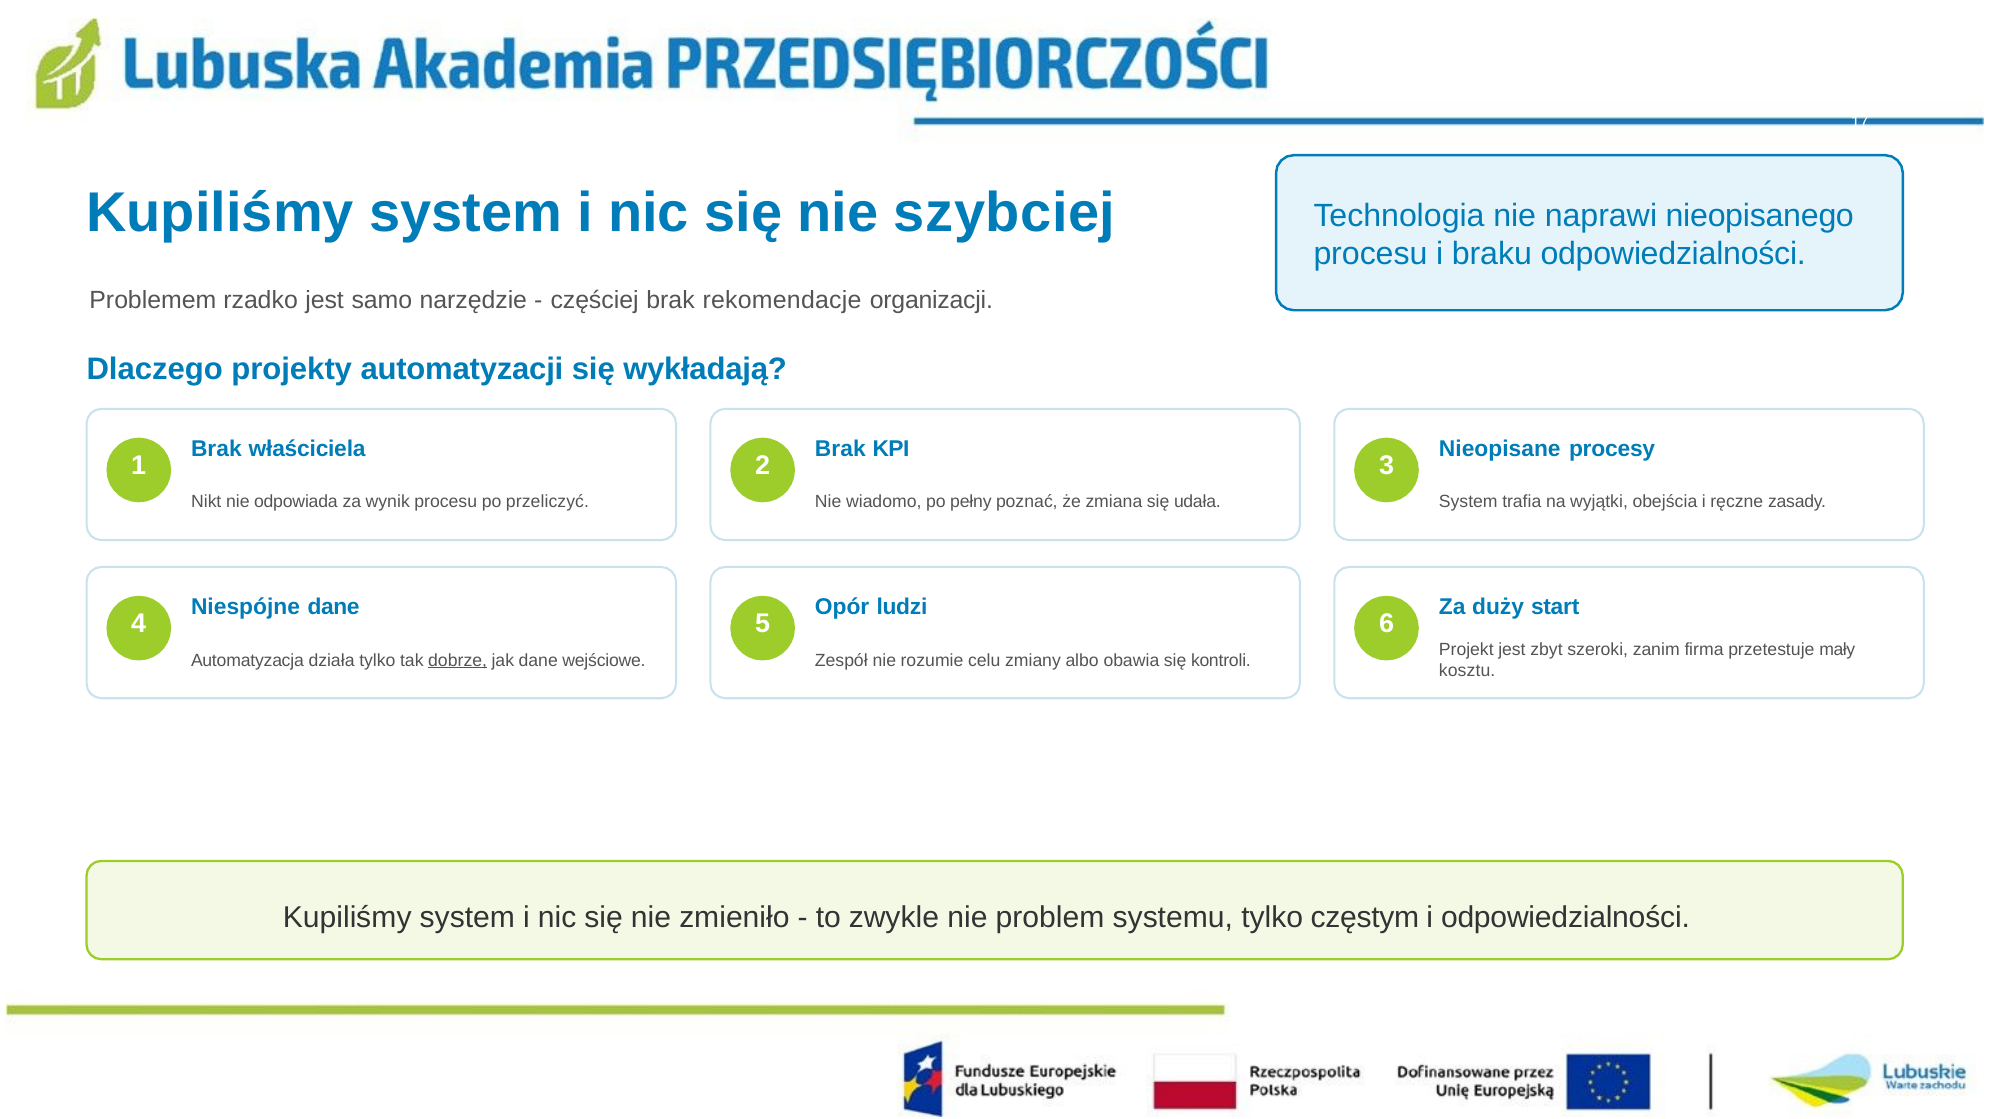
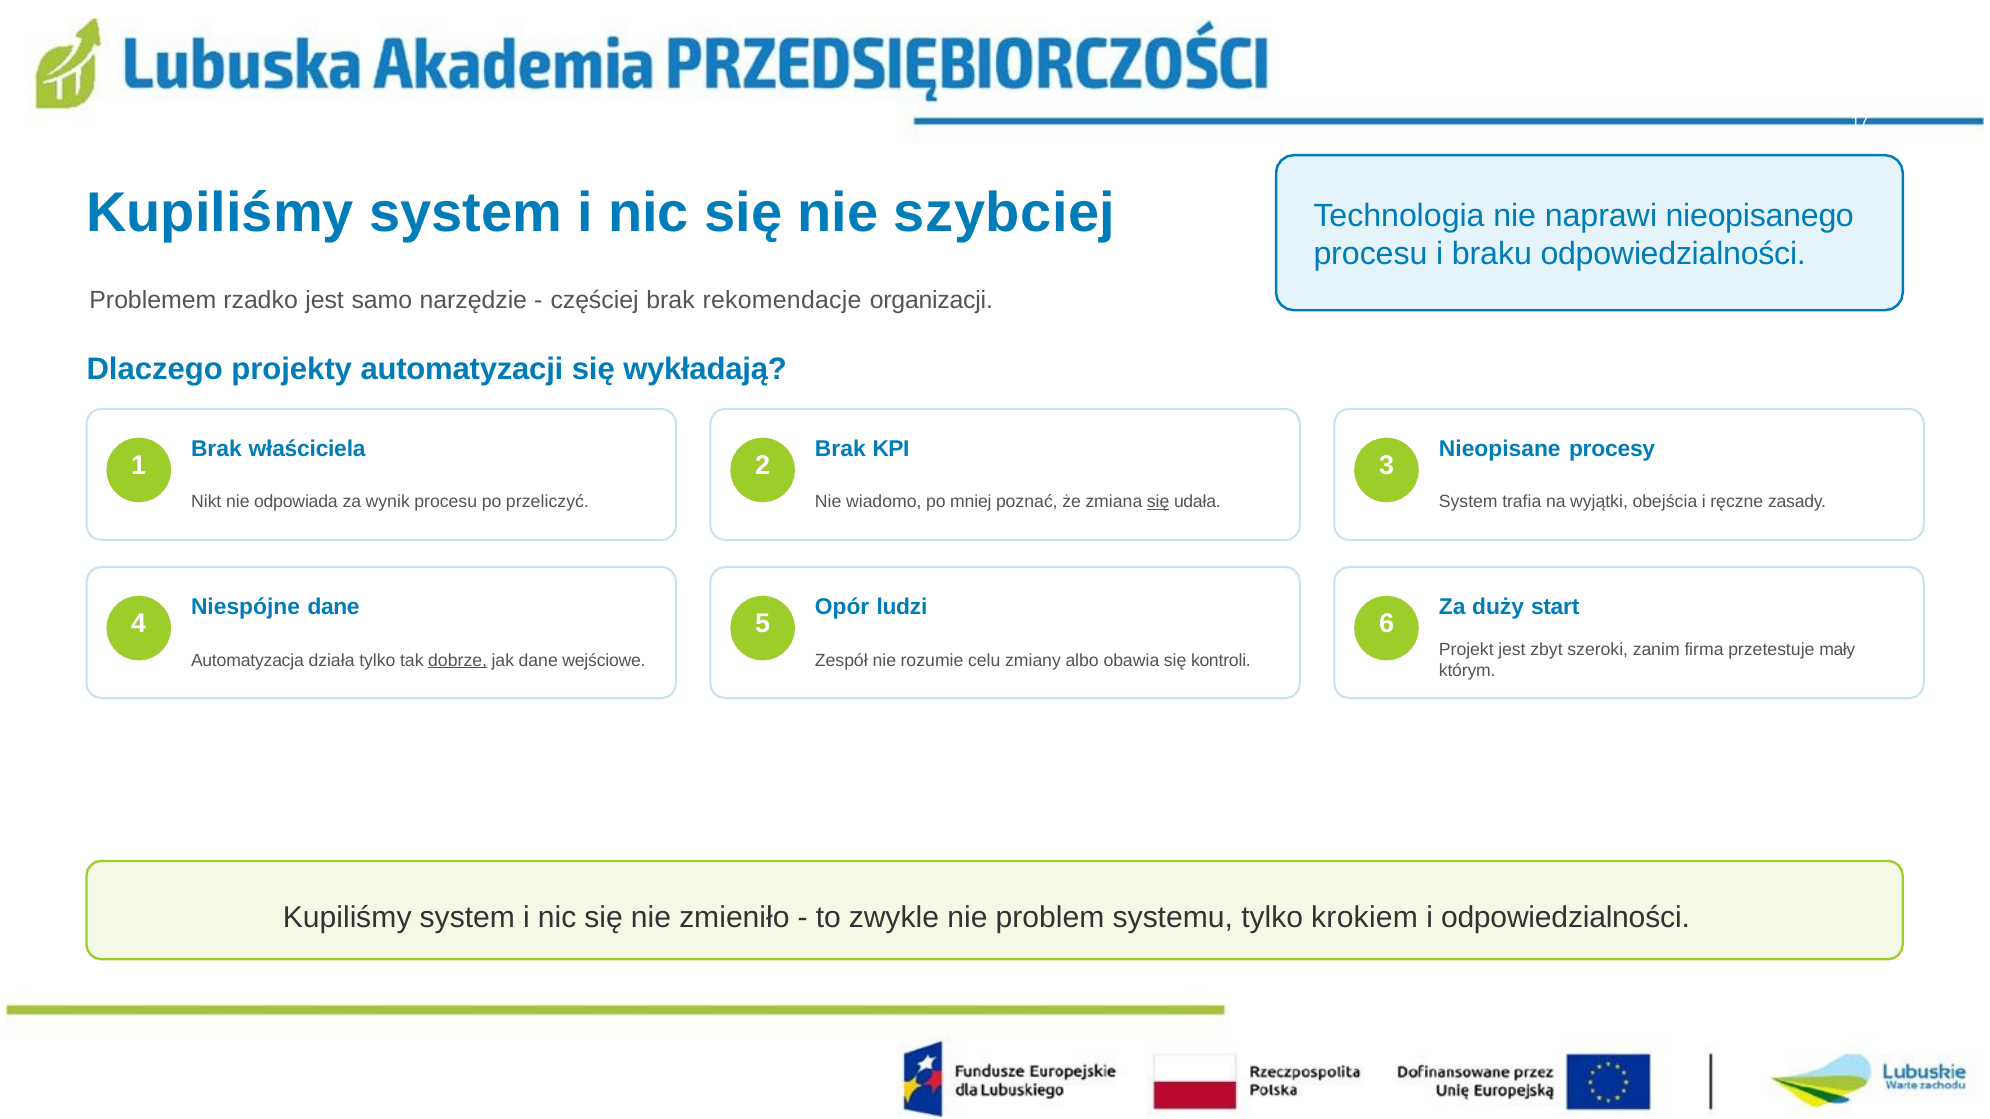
pełny: pełny -> mniej
się at (1158, 502) underline: none -> present
kosztu: kosztu -> którym
częstym: częstym -> krokiem
